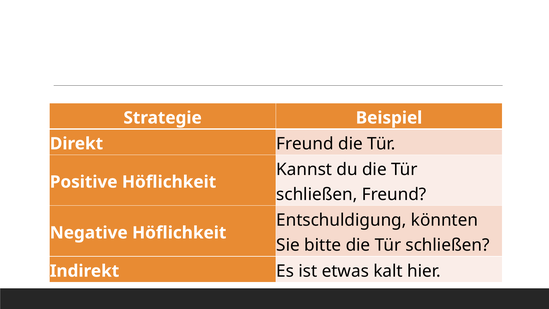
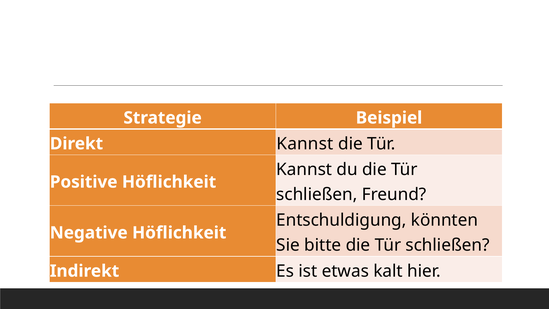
Freund at (305, 144): Freund -> Kannst
